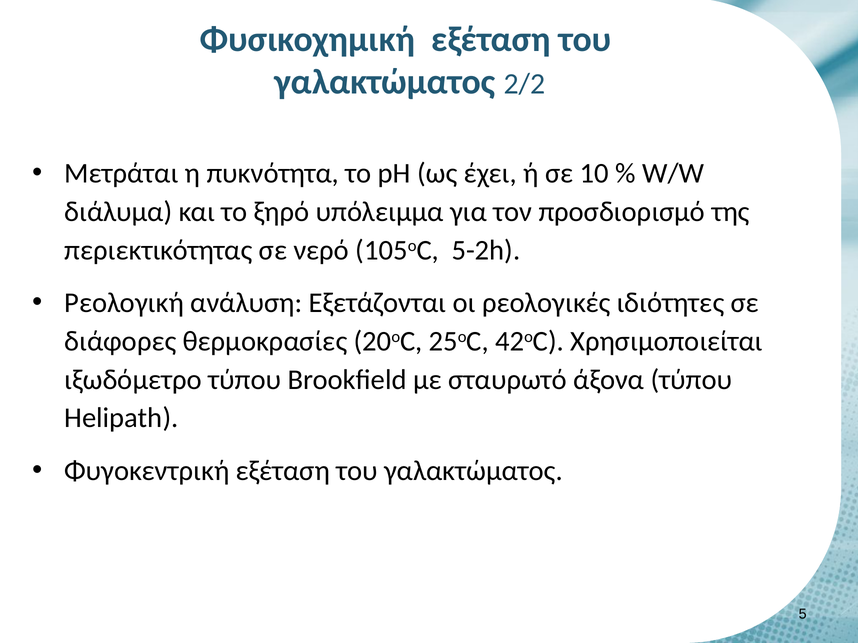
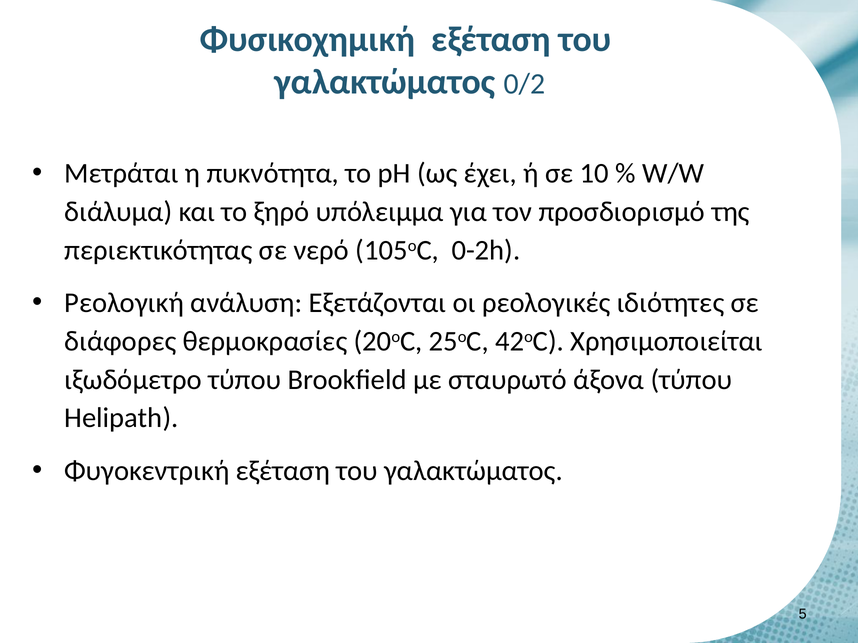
2/2: 2/2 -> 0/2
5-2h: 5-2h -> 0-2h
